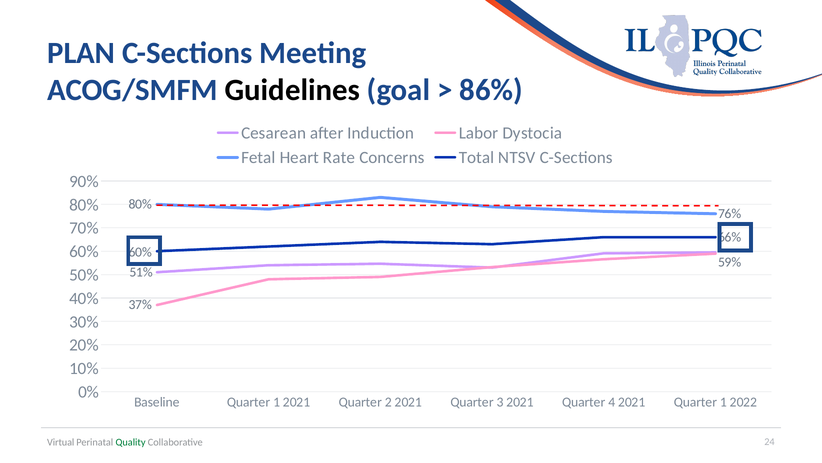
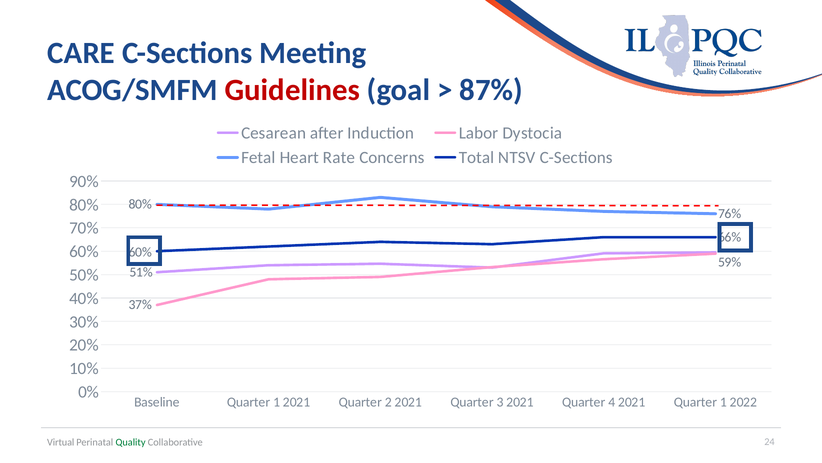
PLAN: PLAN -> CARE
Guidelines colour: black -> red
86%: 86% -> 87%
